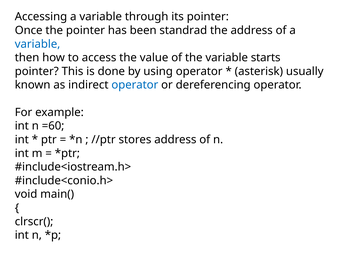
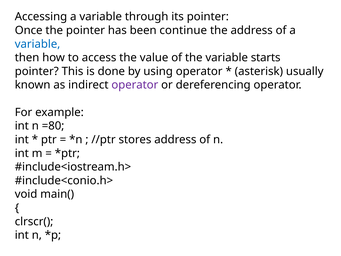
standrad: standrad -> continue
operator at (135, 85) colour: blue -> purple
=60: =60 -> =80
